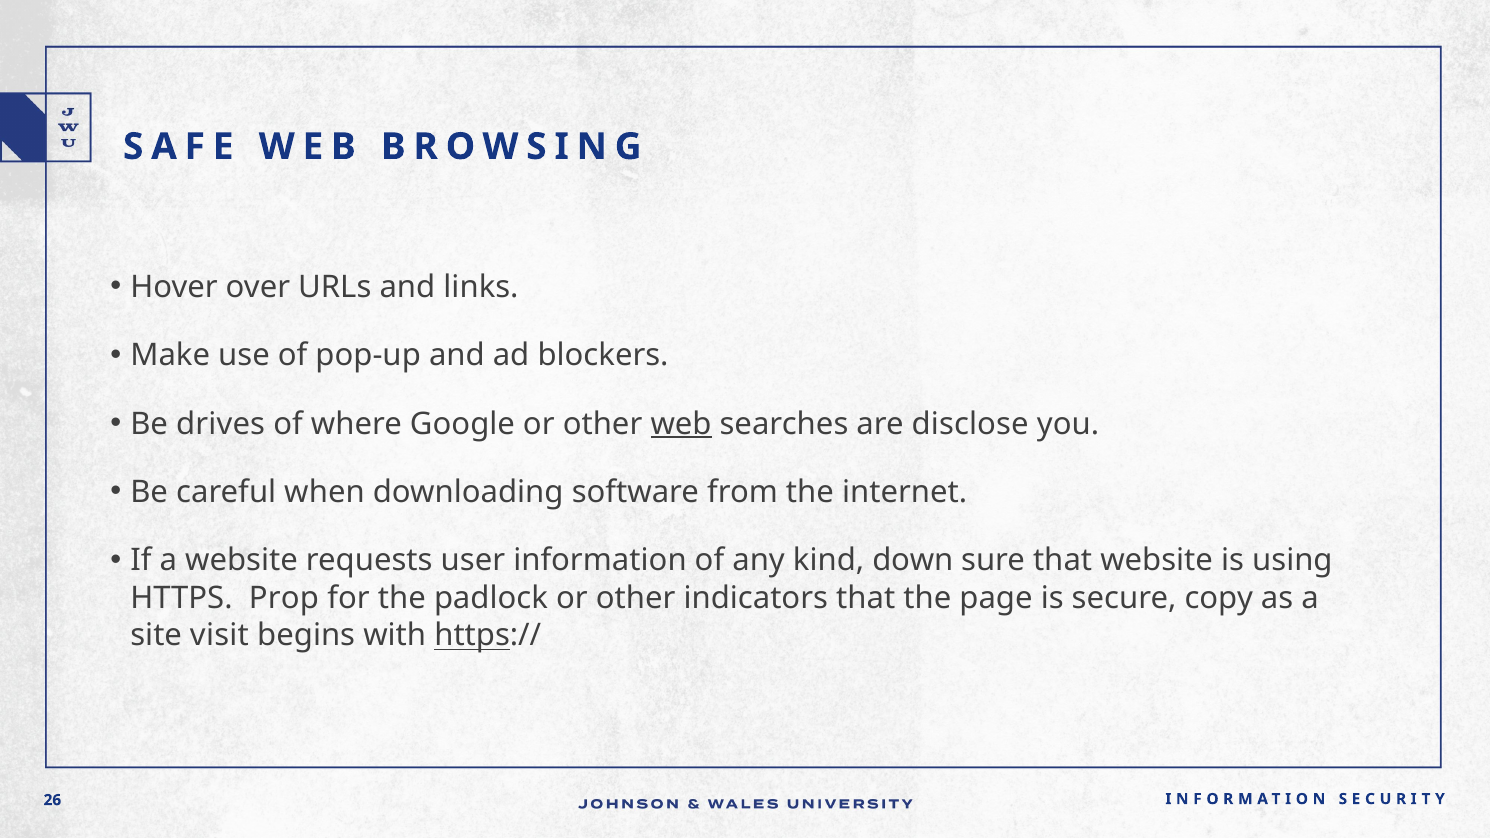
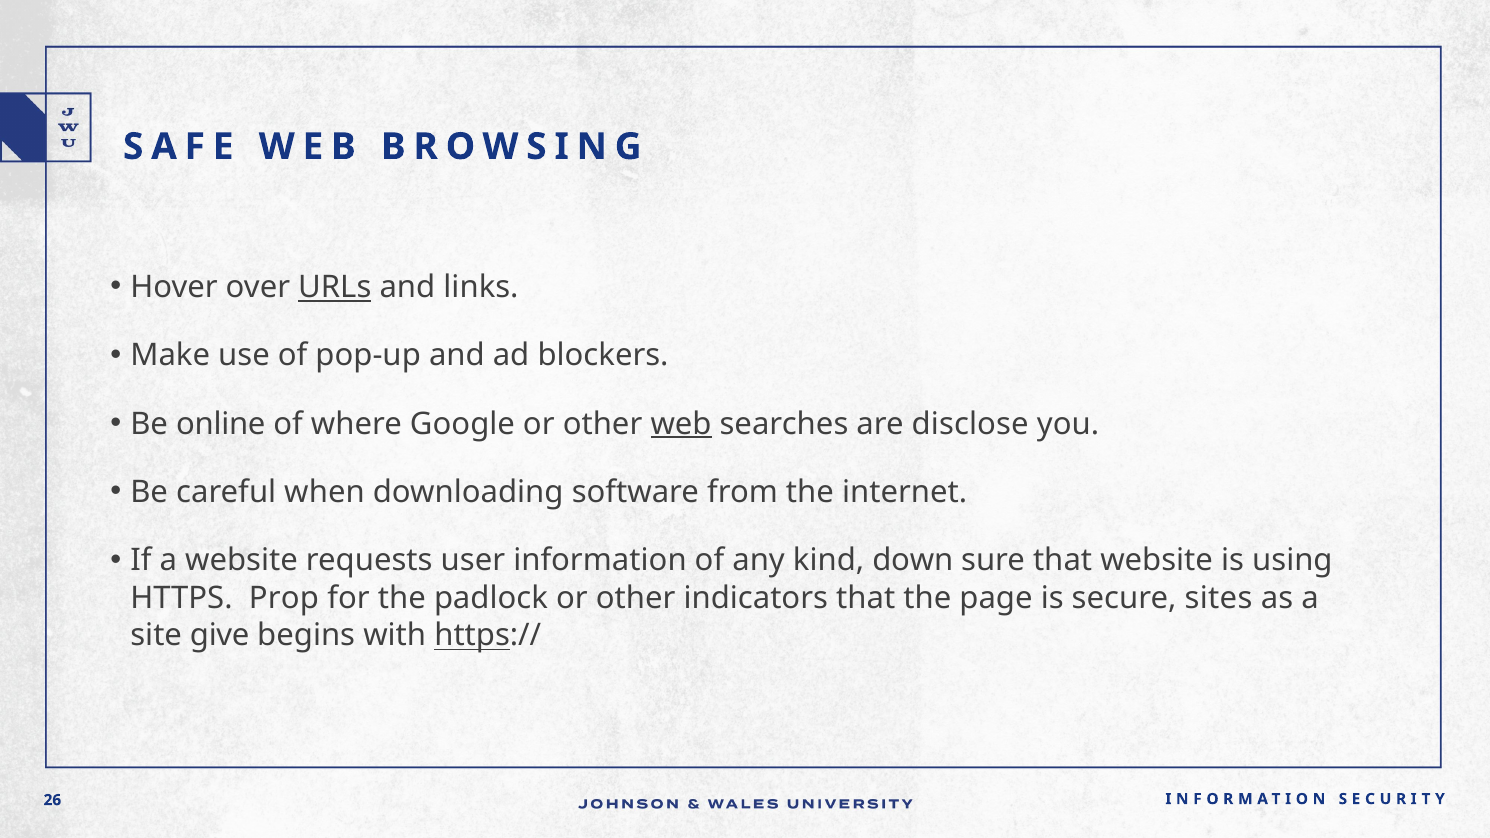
URLs underline: none -> present
drives: drives -> online
copy: copy -> sites
visit: visit -> give
